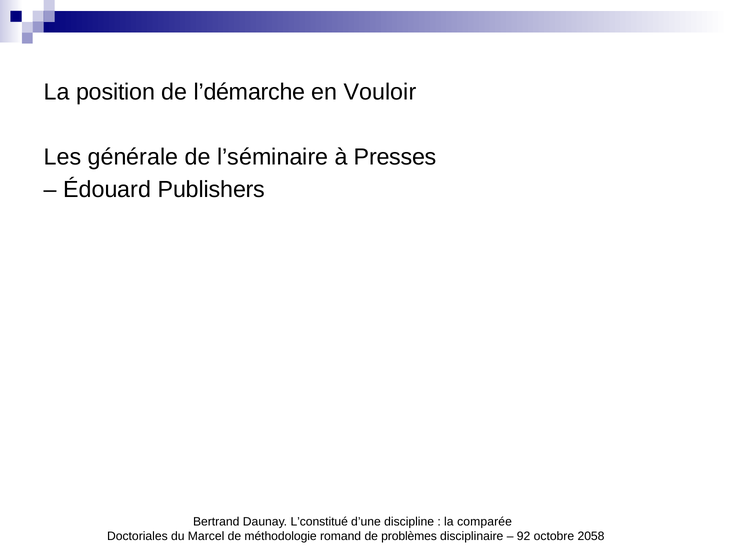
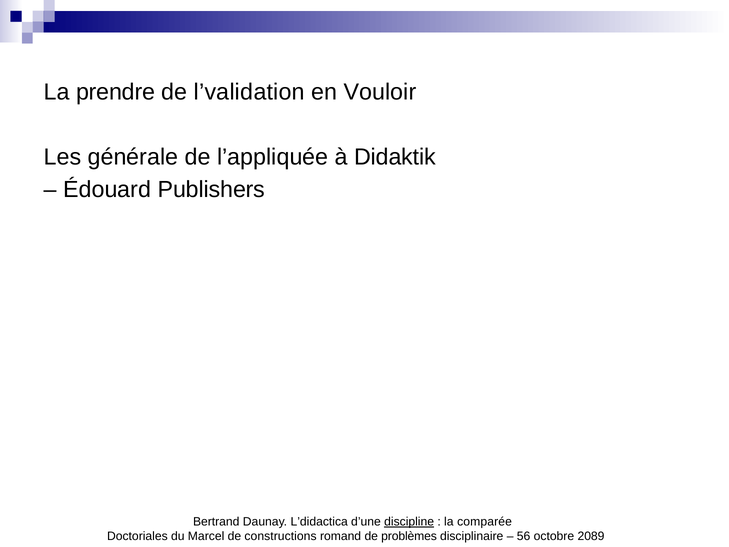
position: position -> prendre
l’démarche: l’démarche -> l’validation
l’séminaire: l’séminaire -> l’appliquée
Presses: Presses -> Didaktik
L’constitué: L’constitué -> L’didactica
discipline underline: none -> present
méthodologie: méthodologie -> constructions
92: 92 -> 56
2058: 2058 -> 2089
